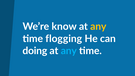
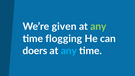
know: know -> given
any at (98, 27) colour: yellow -> light green
doing: doing -> doers
